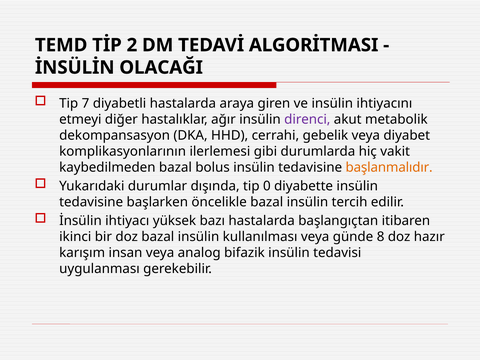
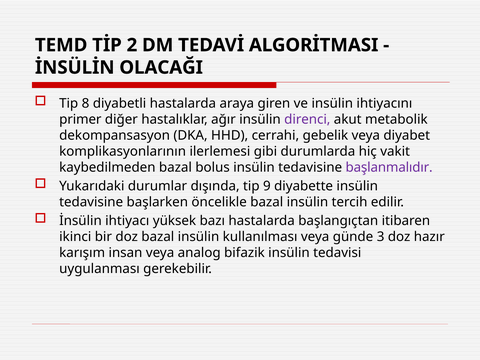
7: 7 -> 8
etmeyi: etmeyi -> primer
başlanmalıdır colour: orange -> purple
0: 0 -> 9
8: 8 -> 3
